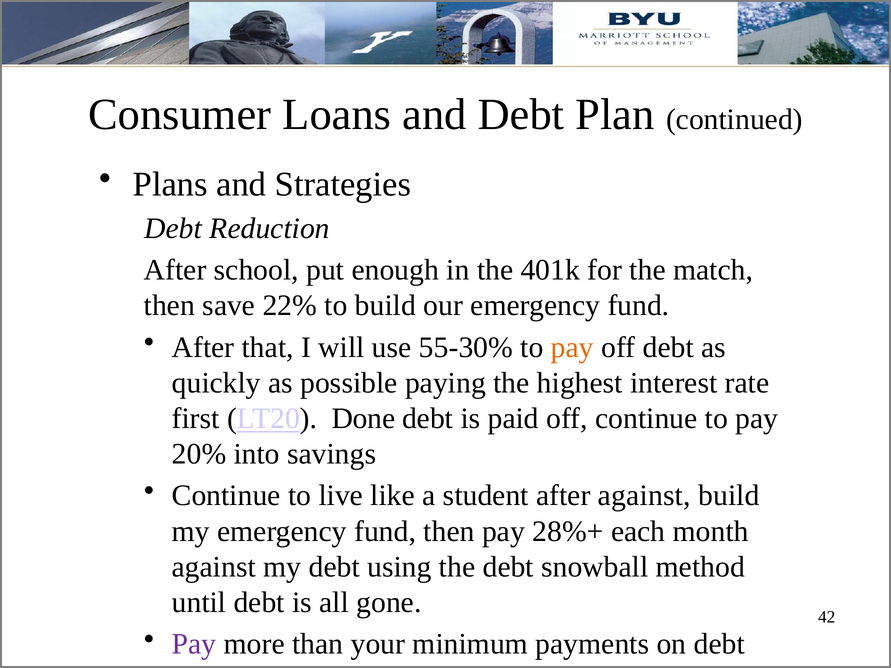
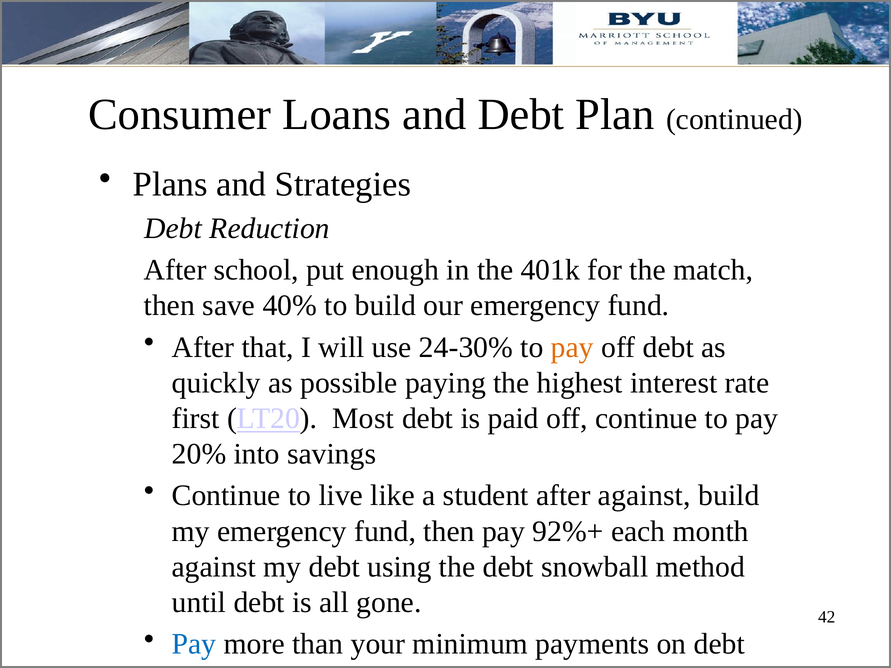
22%: 22% -> 40%
55-30%: 55-30% -> 24-30%
Done: Done -> Most
28%+: 28%+ -> 92%+
Pay at (194, 644) colour: purple -> blue
